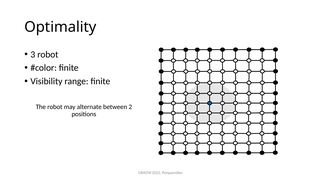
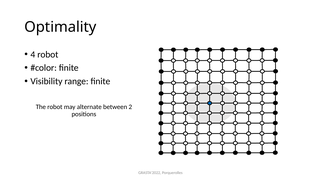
3: 3 -> 4
